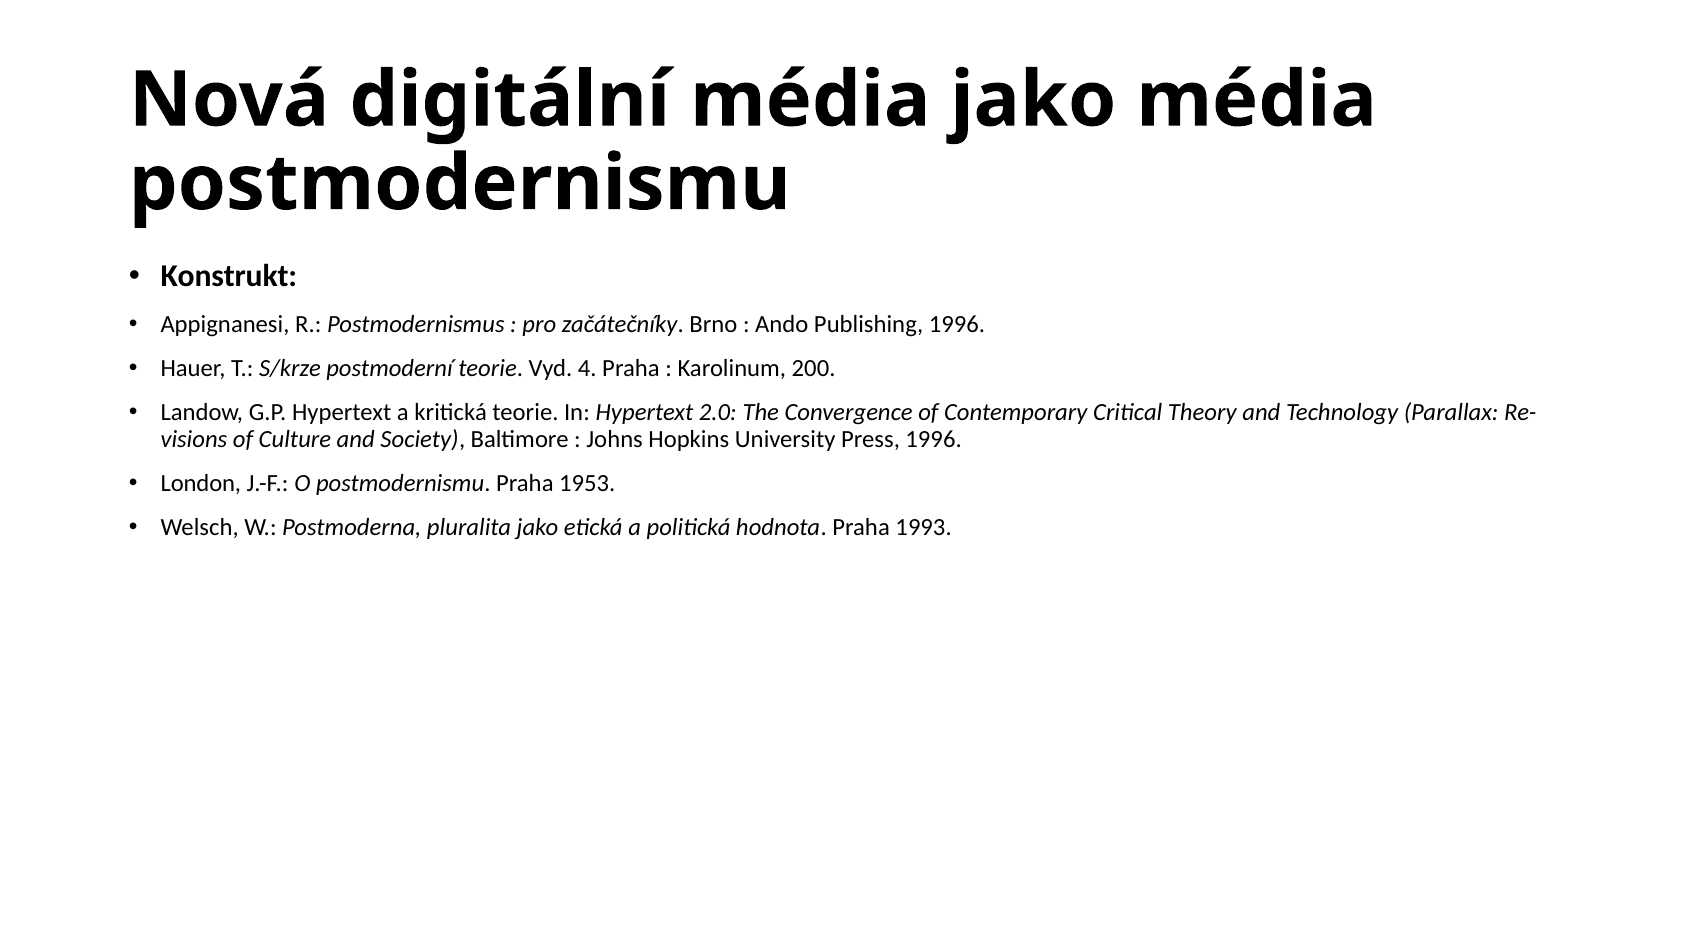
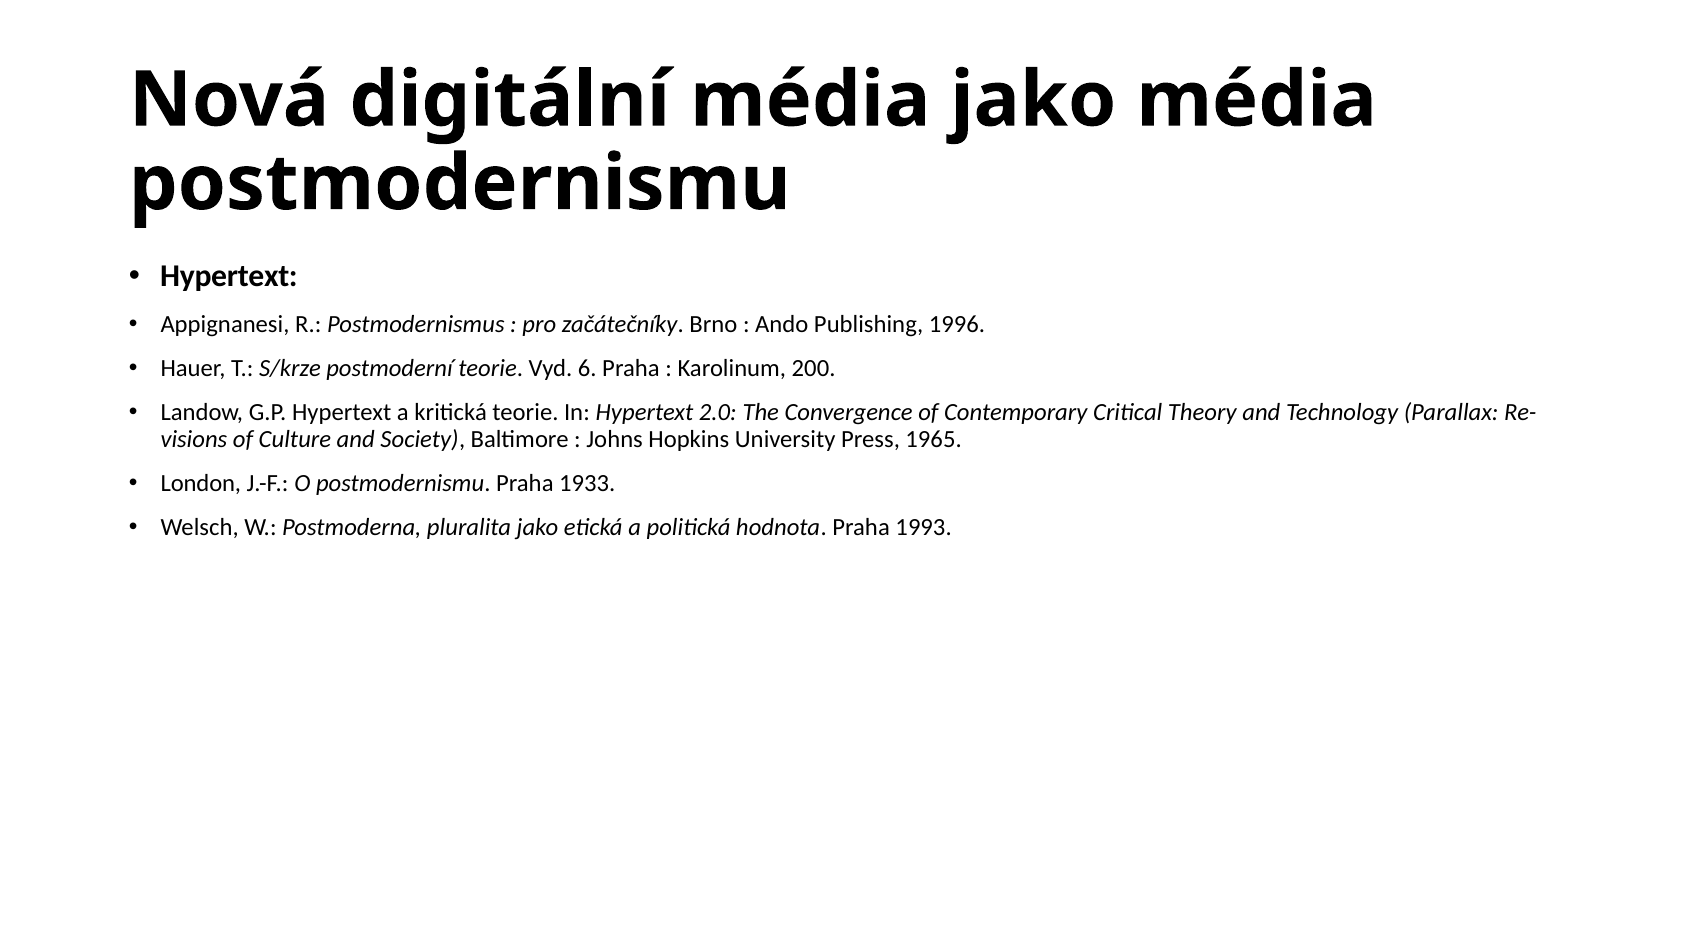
Konstrukt at (229, 276): Konstrukt -> Hypertext
4: 4 -> 6
Press 1996: 1996 -> 1965
1953: 1953 -> 1933
